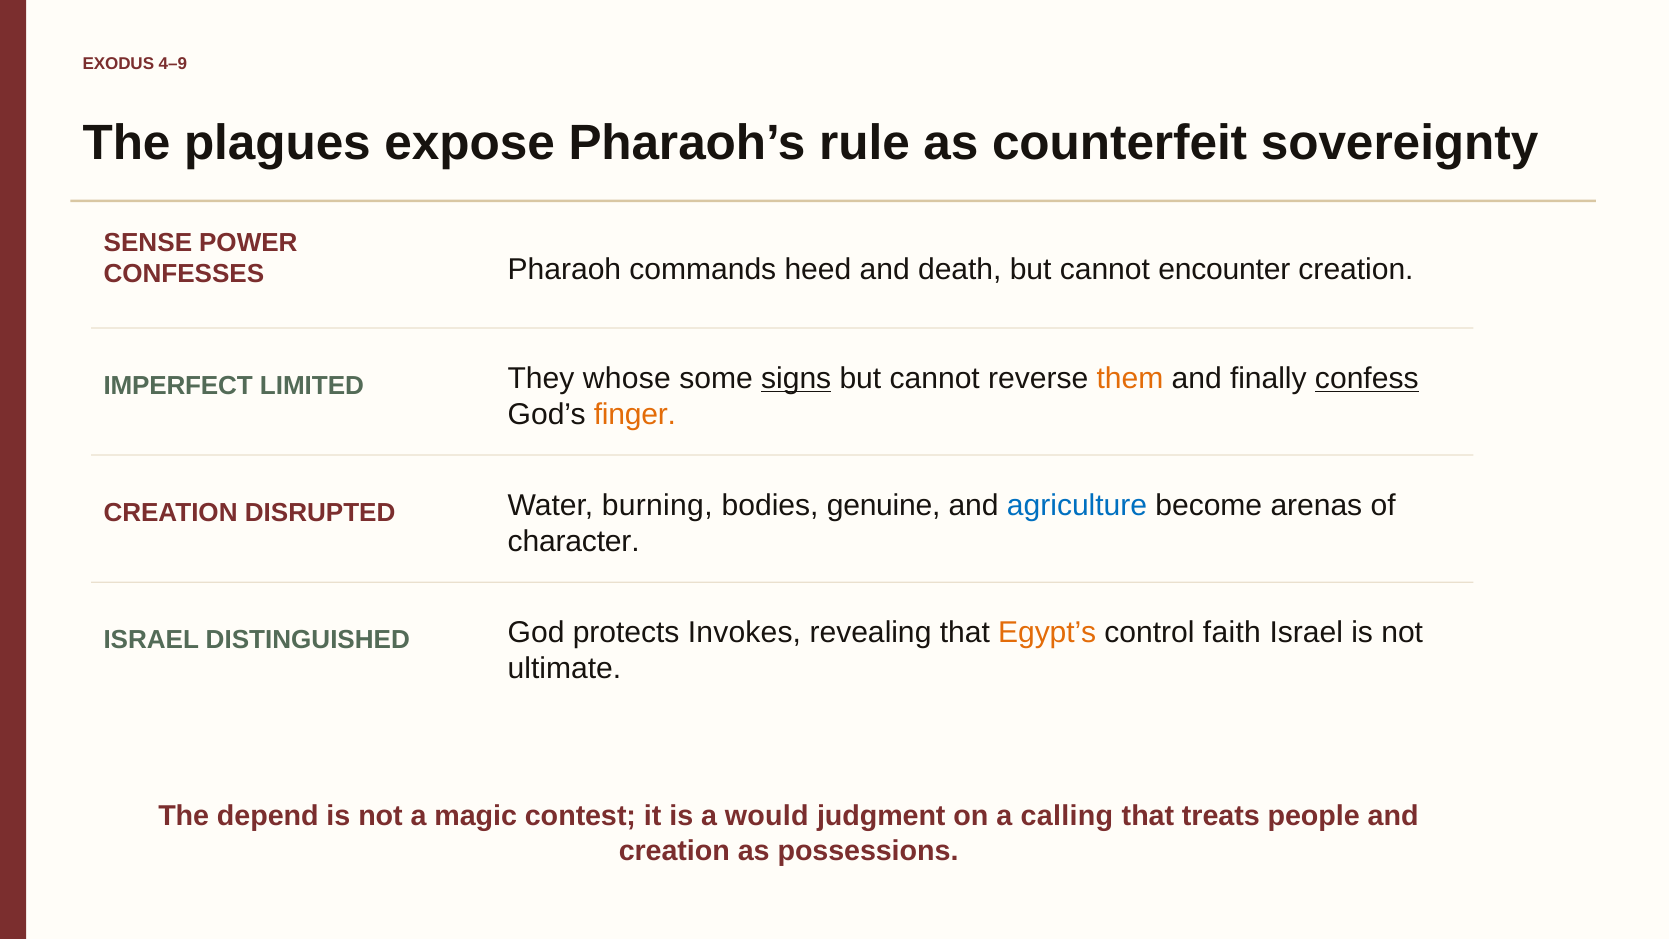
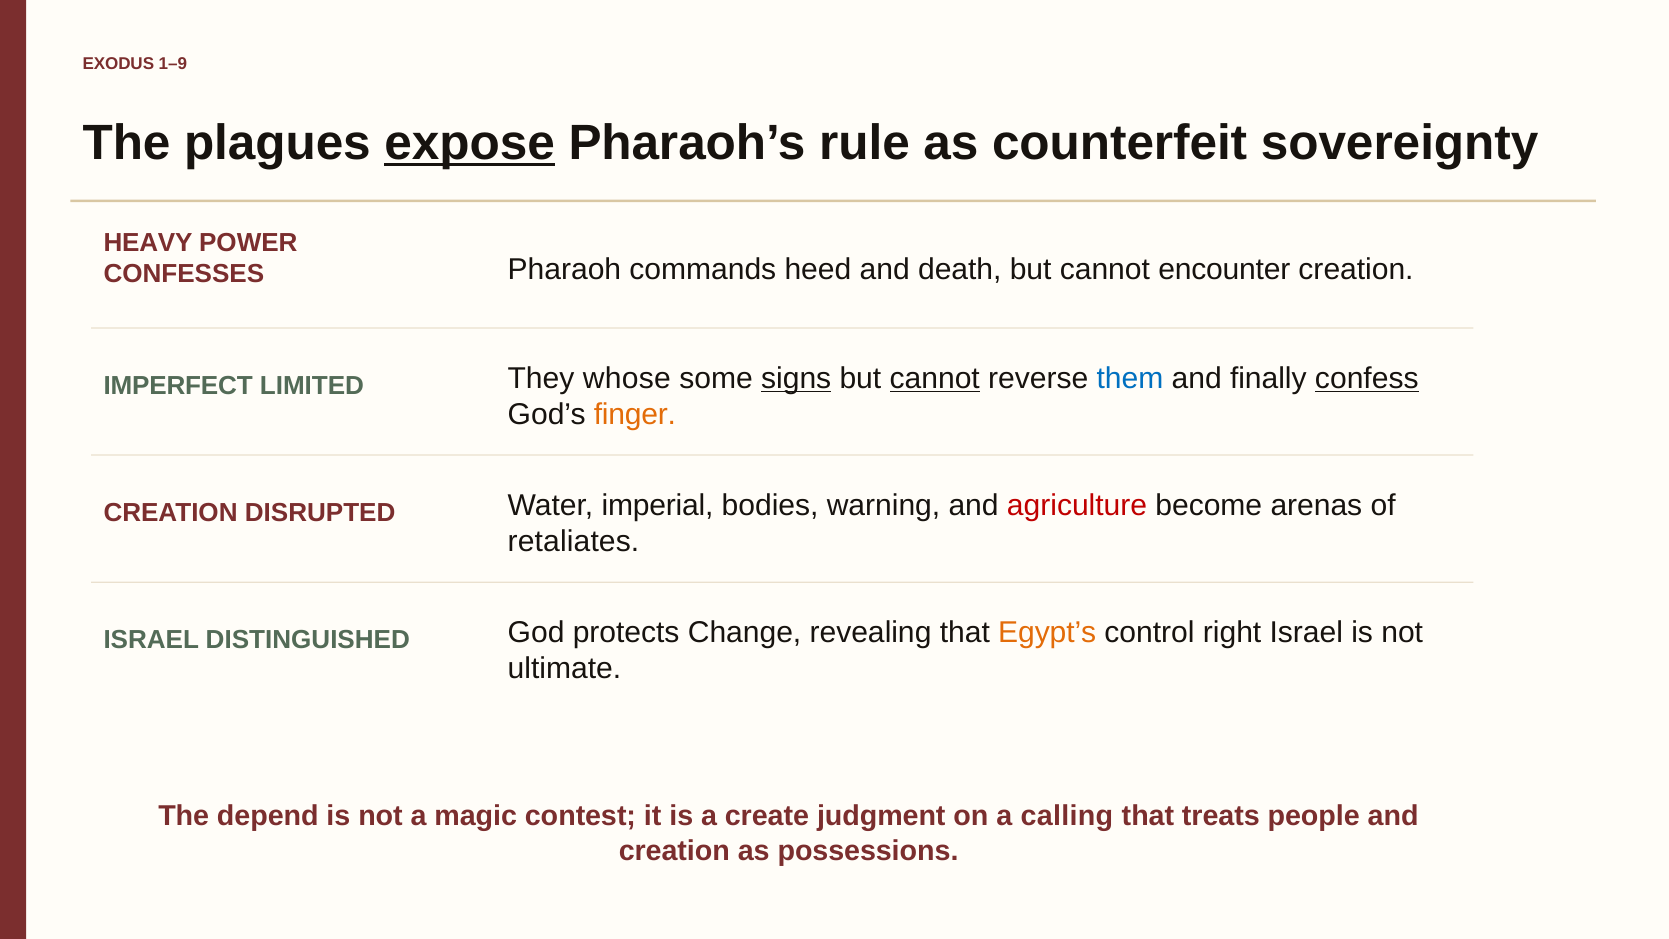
4–9: 4–9 -> 1–9
expose underline: none -> present
SENSE: SENSE -> HEAVY
cannot at (935, 378) underline: none -> present
them colour: orange -> blue
burning: burning -> imperial
genuine: genuine -> warning
agriculture colour: blue -> red
character: character -> retaliates
Invokes: Invokes -> Change
faith: faith -> right
would: would -> create
